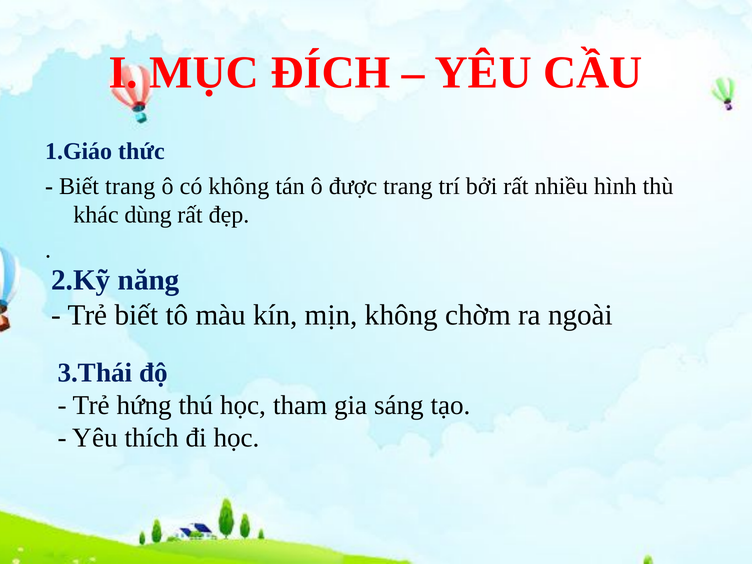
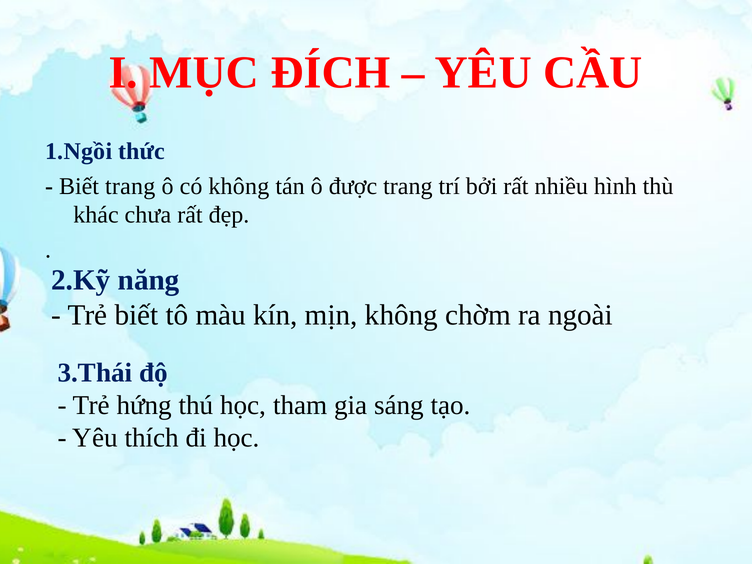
1.Giáo: 1.Giáo -> 1.Ngồi
dùng: dùng -> chưa
